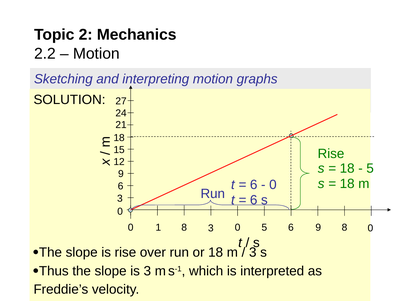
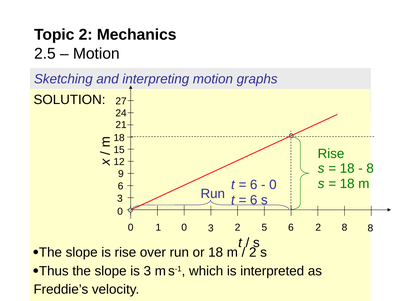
2.2: 2.2 -> 2.5
5 at (370, 168): 5 -> 8
1 8: 8 -> 0
3 0: 0 -> 2
5 6 9: 9 -> 2
8 0: 0 -> 8
3 at (253, 252): 3 -> 2
